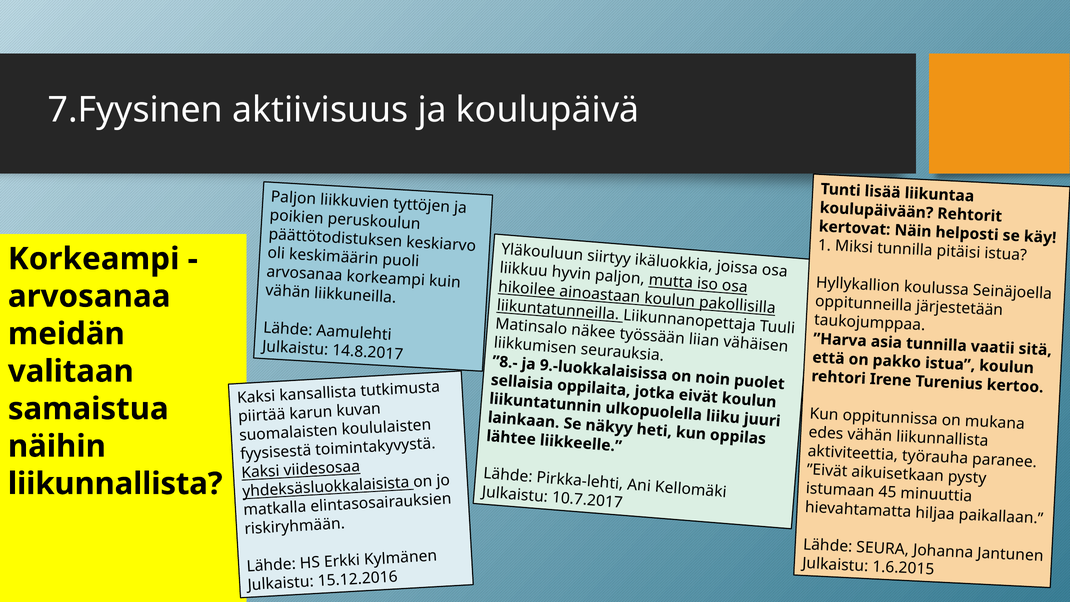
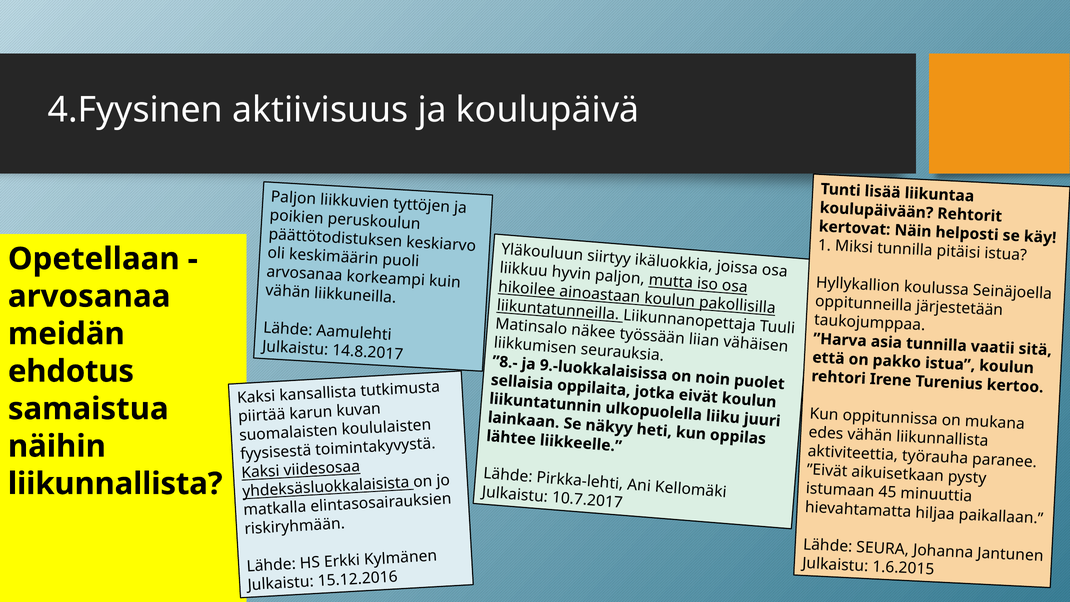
7.Fyysinen: 7.Fyysinen -> 4.Fyysinen
Korkeampi at (94, 259): Korkeampi -> Opetellaan
valitaan: valitaan -> ehdotus
